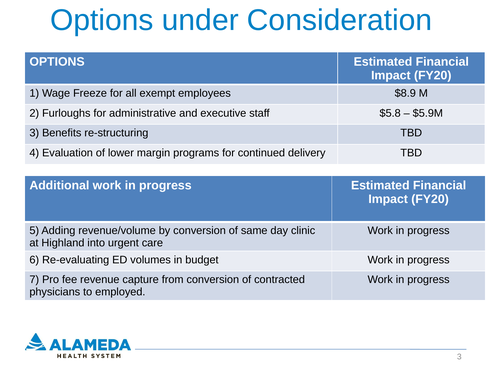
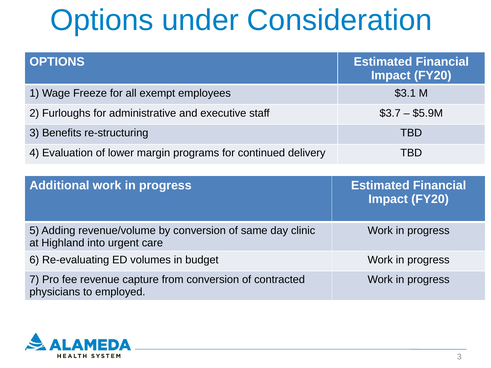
$8.9: $8.9 -> $3.1
$5.8: $5.8 -> $3.7
